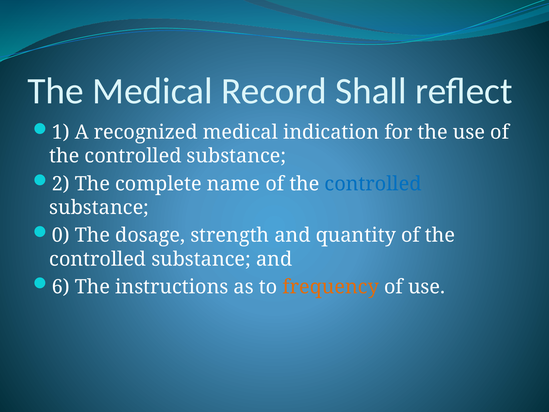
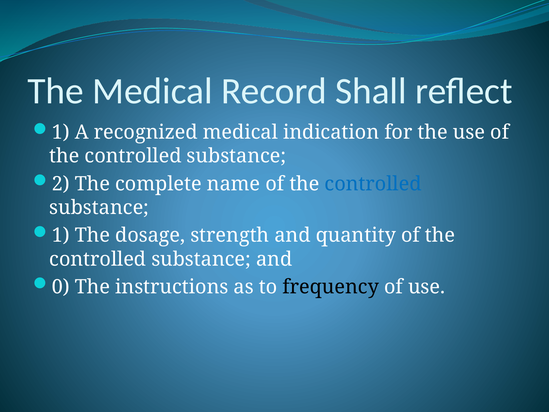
0 at (61, 235): 0 -> 1
6: 6 -> 0
frequency colour: orange -> black
